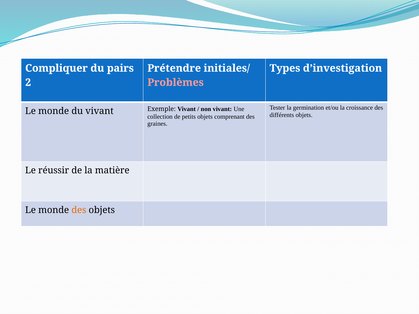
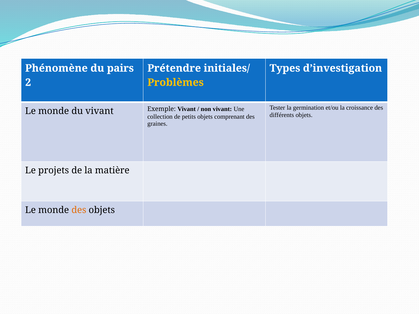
Compliquer: Compliquer -> Phénomène
Problèmes colour: pink -> yellow
réussir: réussir -> projets
